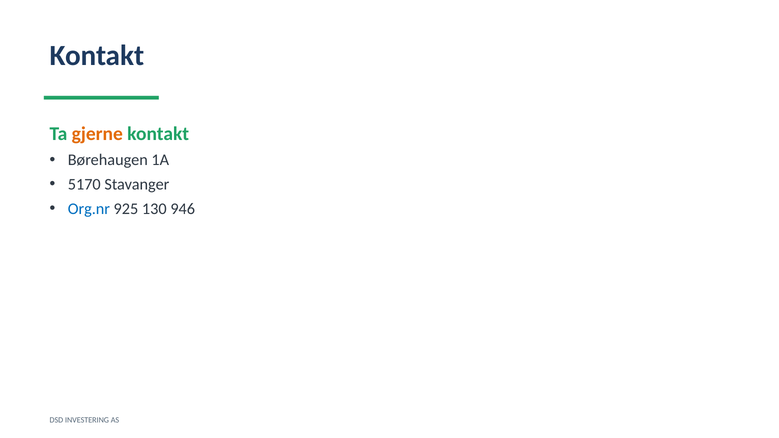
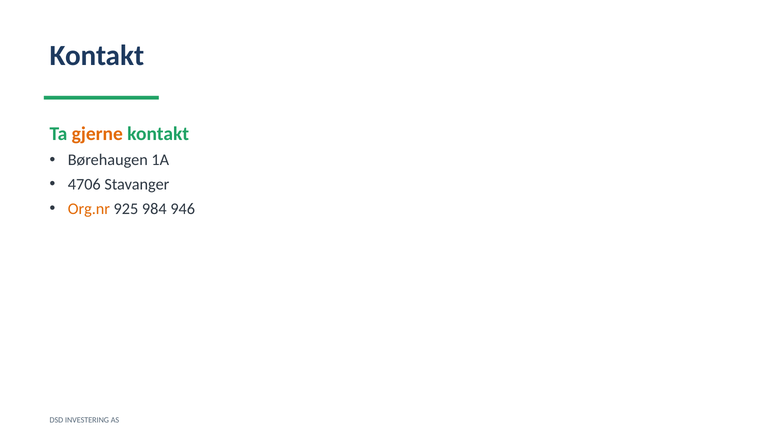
5170: 5170 -> 4706
Org.nr colour: blue -> orange
130: 130 -> 984
